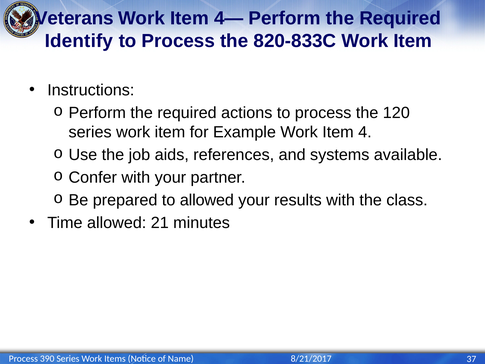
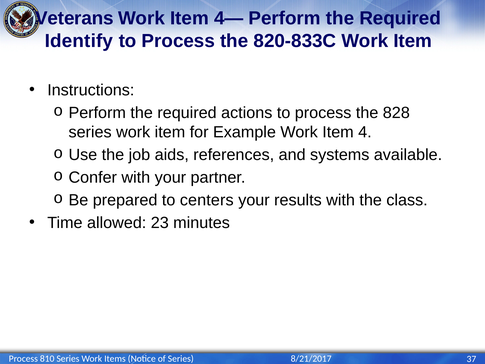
120: 120 -> 828
to allowed: allowed -> centers
21: 21 -> 23
390: 390 -> 810
of Name: Name -> Series
